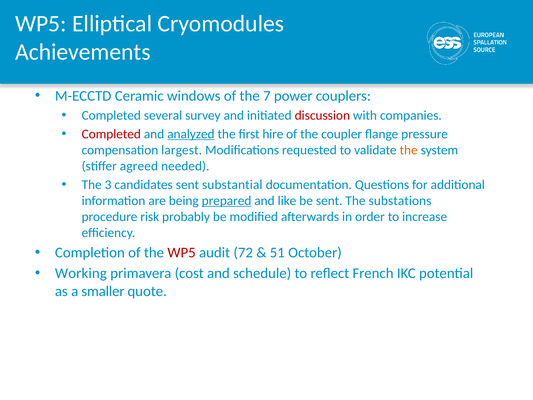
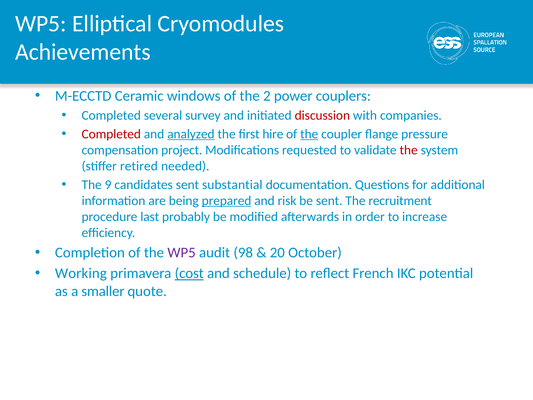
7: 7 -> 2
the at (309, 134) underline: none -> present
largest: largest -> project
the at (409, 150) colour: orange -> red
agreed: agreed -> retired
3: 3 -> 9
like: like -> risk
substations: substations -> recruitment
risk: risk -> last
WP5 at (182, 252) colour: red -> purple
72: 72 -> 98
51: 51 -> 20
cost underline: none -> present
